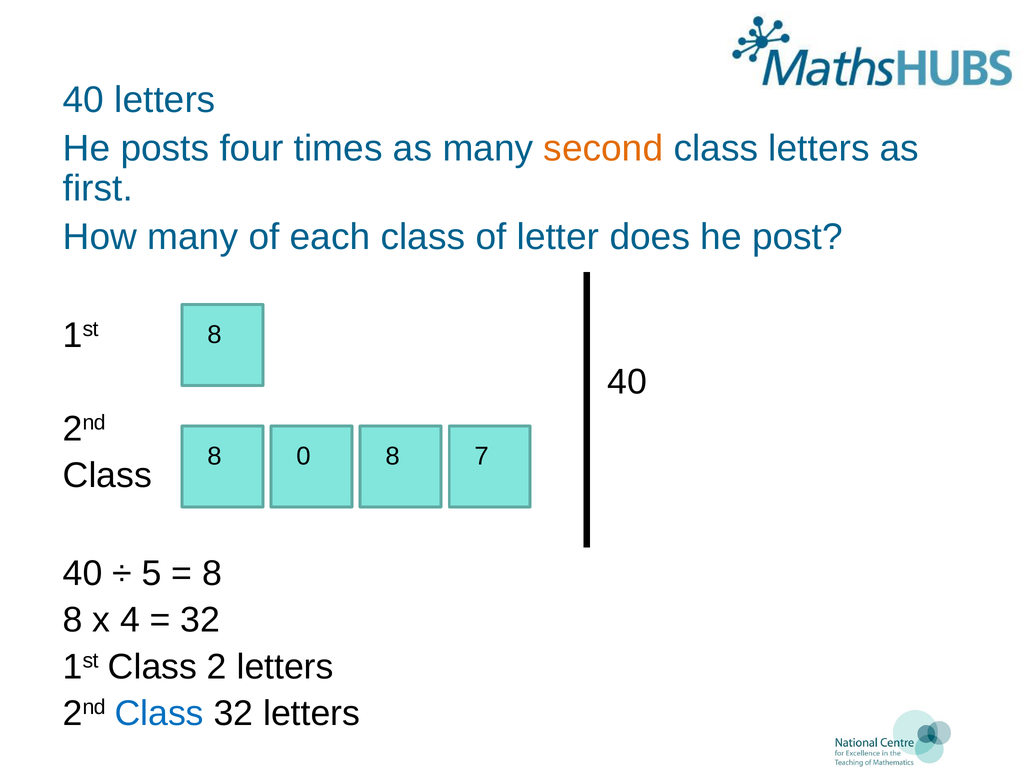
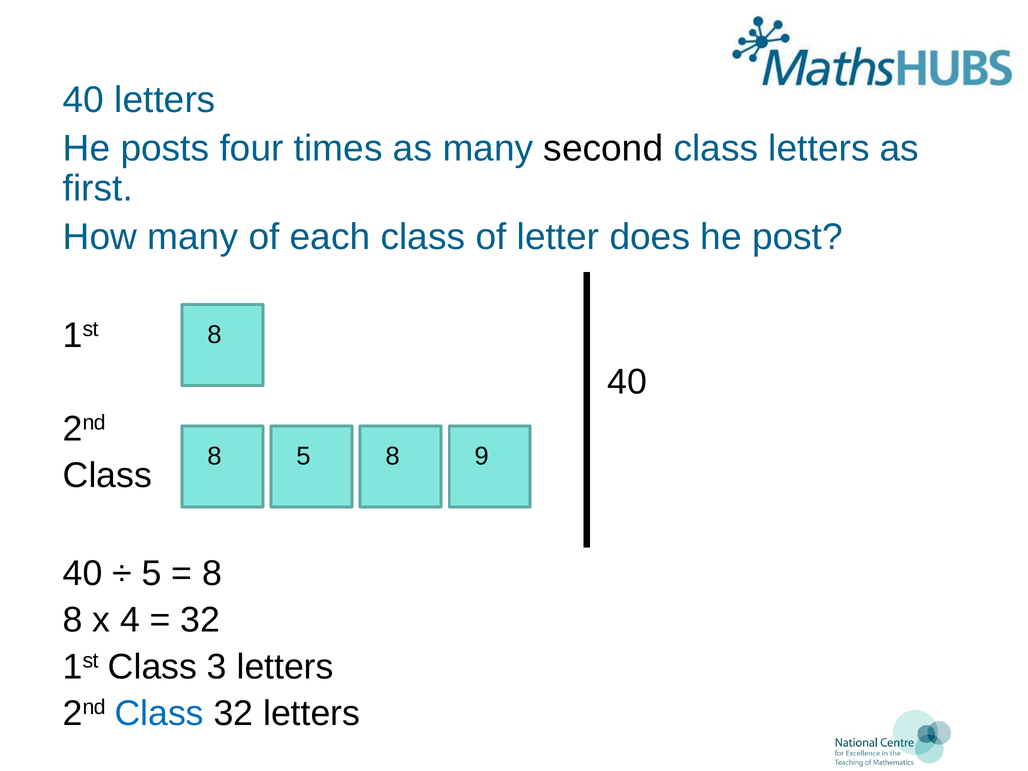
second colour: orange -> black
8 0: 0 -> 5
7: 7 -> 9
2: 2 -> 3
